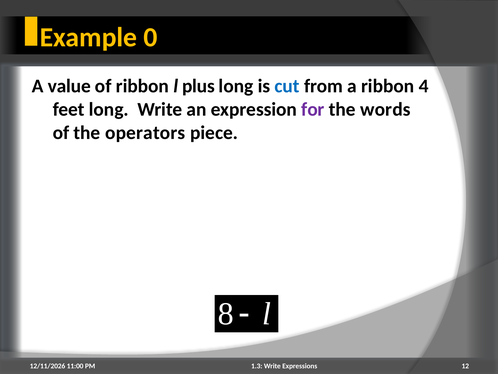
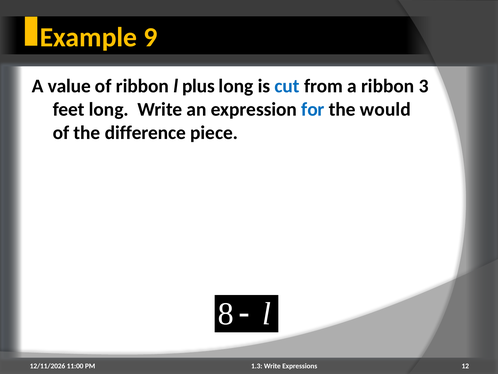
0: 0 -> 9
4: 4 -> 3
for colour: purple -> blue
words: words -> would
operators: operators -> difference
